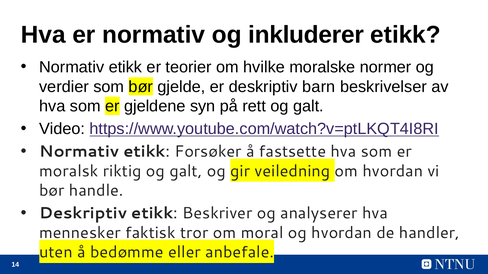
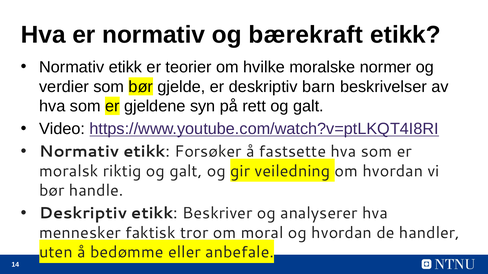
inkluderer: inkluderer -> bærekraft
